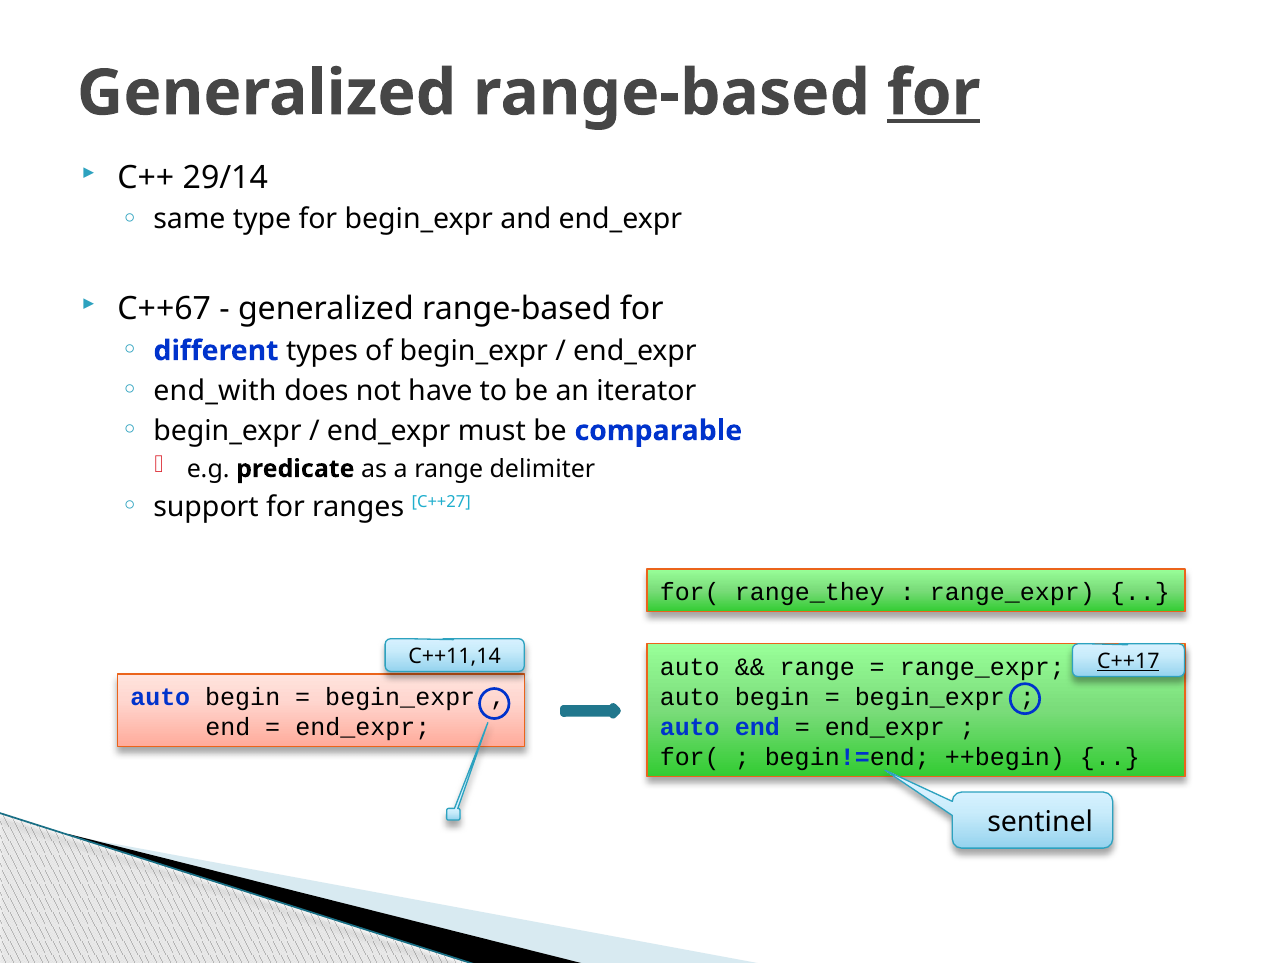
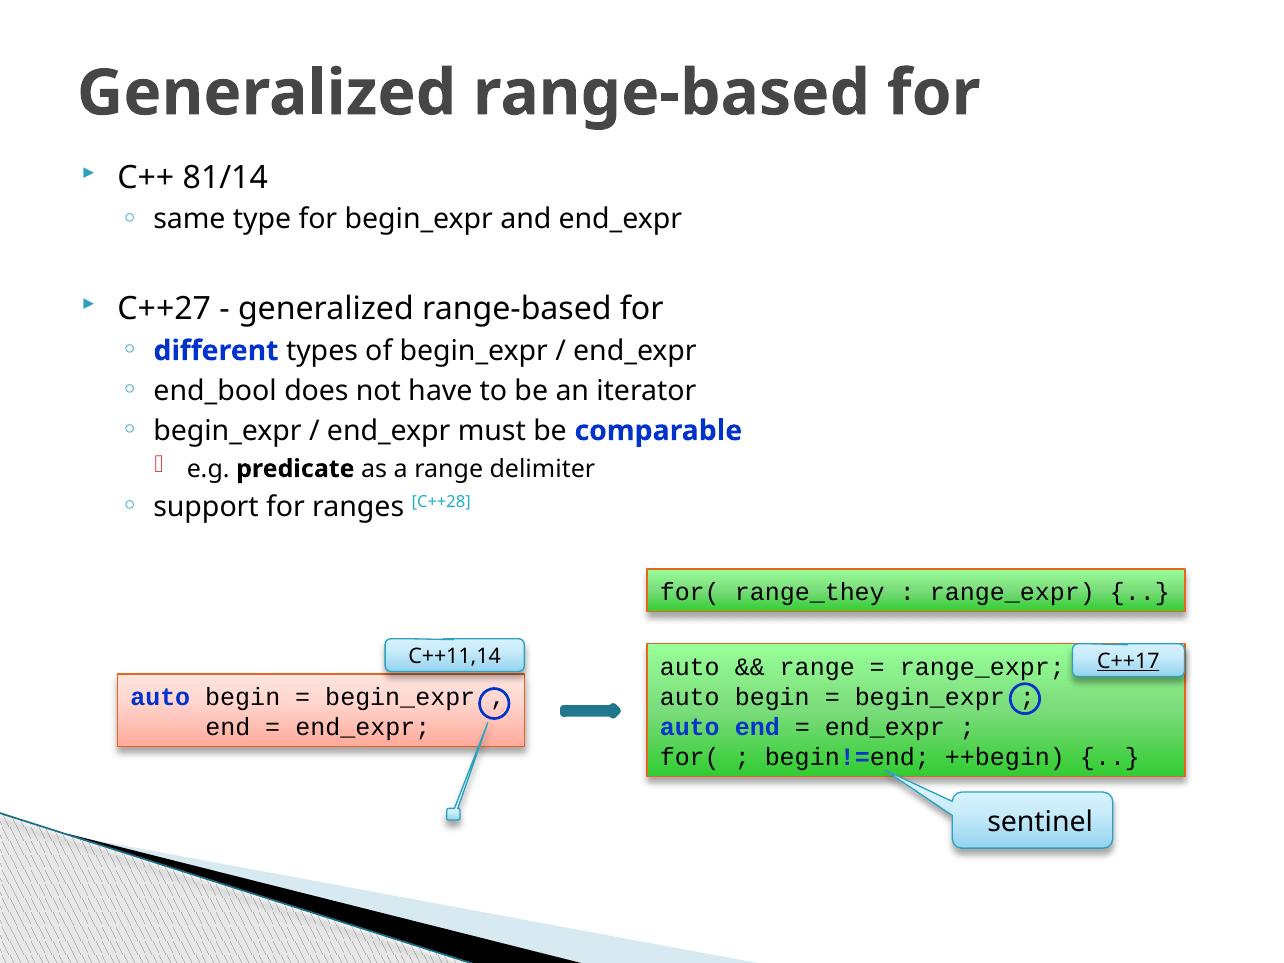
for at (934, 93) underline: present -> none
29/14: 29/14 -> 81/14
C++67: C++67 -> C++27
end_with: end_with -> end_bool
C++27: C++27 -> C++28
